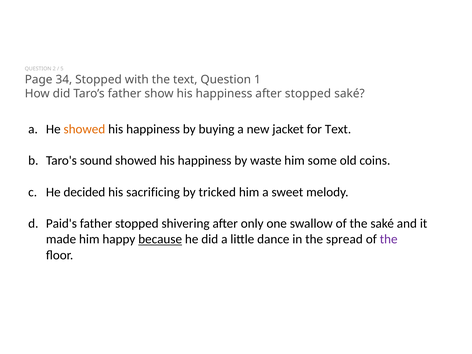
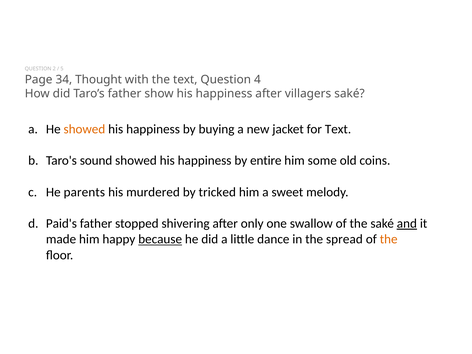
34 Stopped: Stopped -> Thought
1: 1 -> 4
after stopped: stopped -> villagers
waste: waste -> entire
decided: decided -> parents
sacrificing: sacrificing -> murdered
and underline: none -> present
the at (389, 239) colour: purple -> orange
